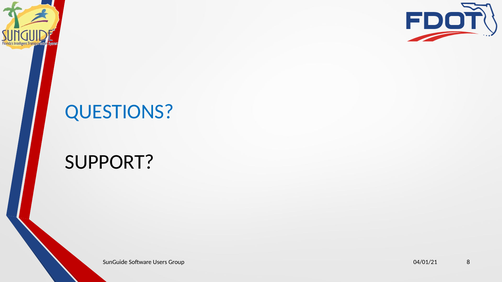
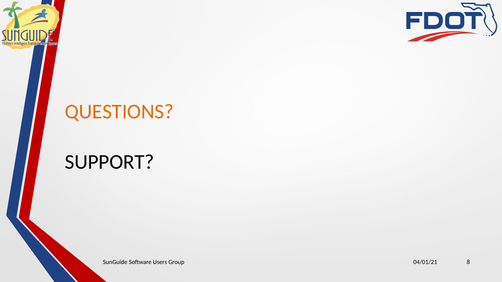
QUESTIONS colour: blue -> orange
